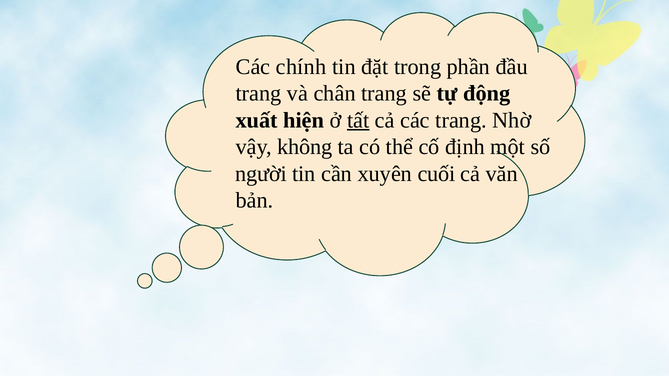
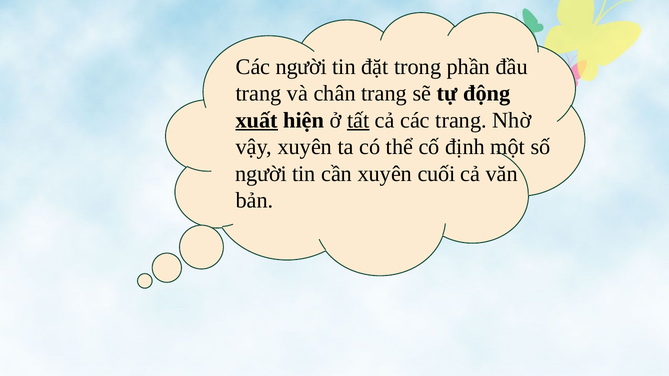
Các chính: chính -> người
xuất underline: none -> present
vậy không: không -> xuyên
